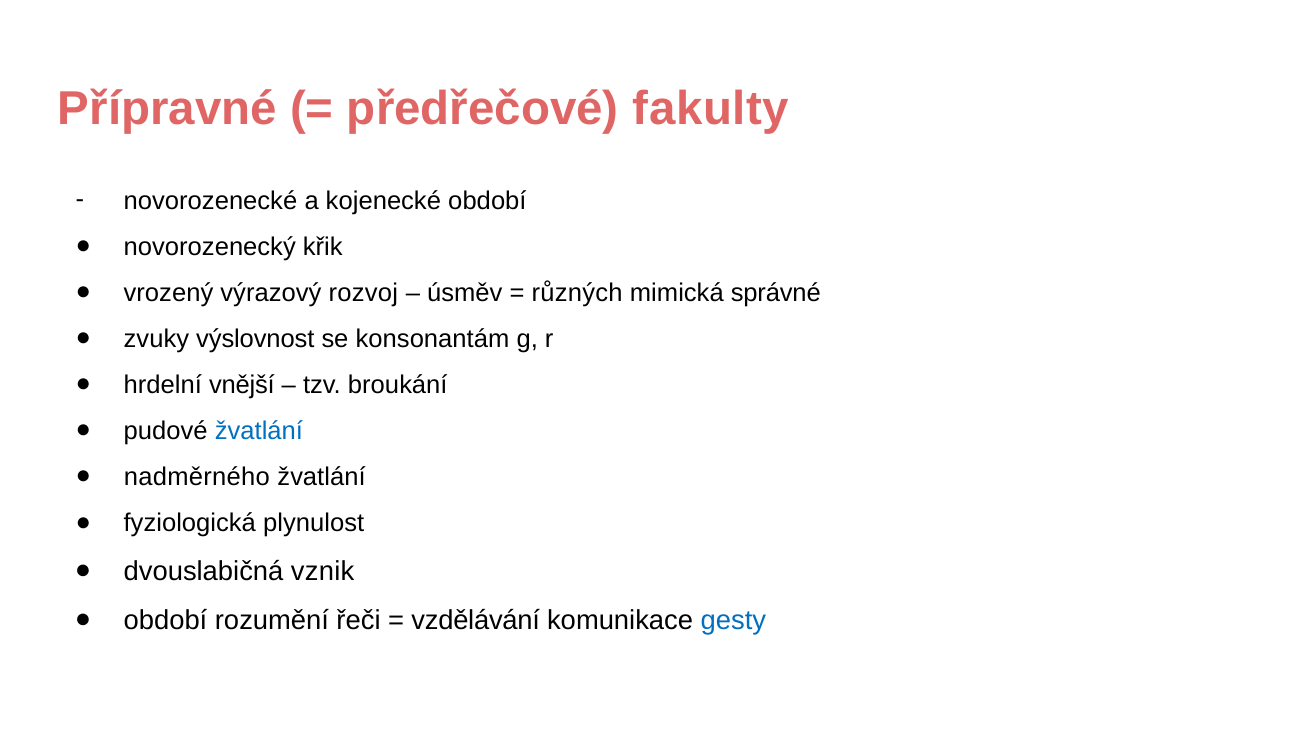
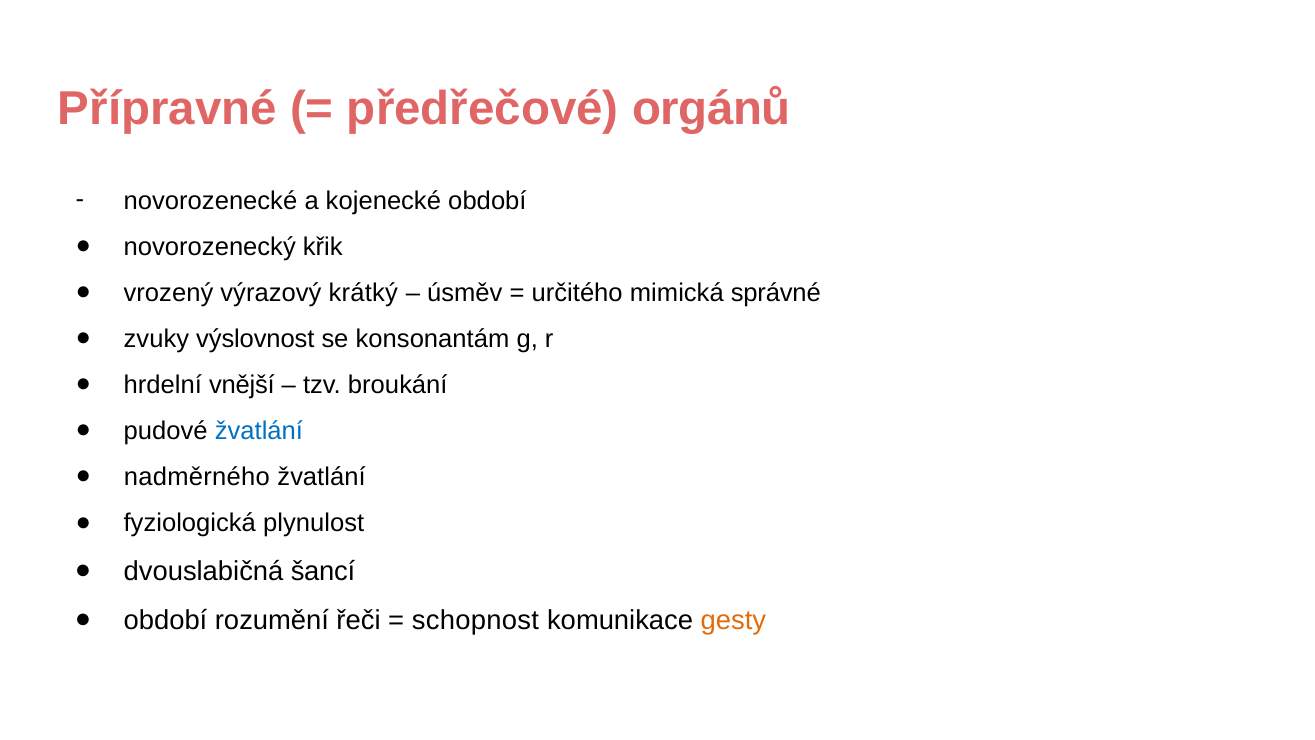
fakulty: fakulty -> orgánů
rozvoj: rozvoj -> krátký
různých: různých -> určitého
vznik: vznik -> šancí
vzdělávání: vzdělávání -> schopnost
gesty colour: blue -> orange
